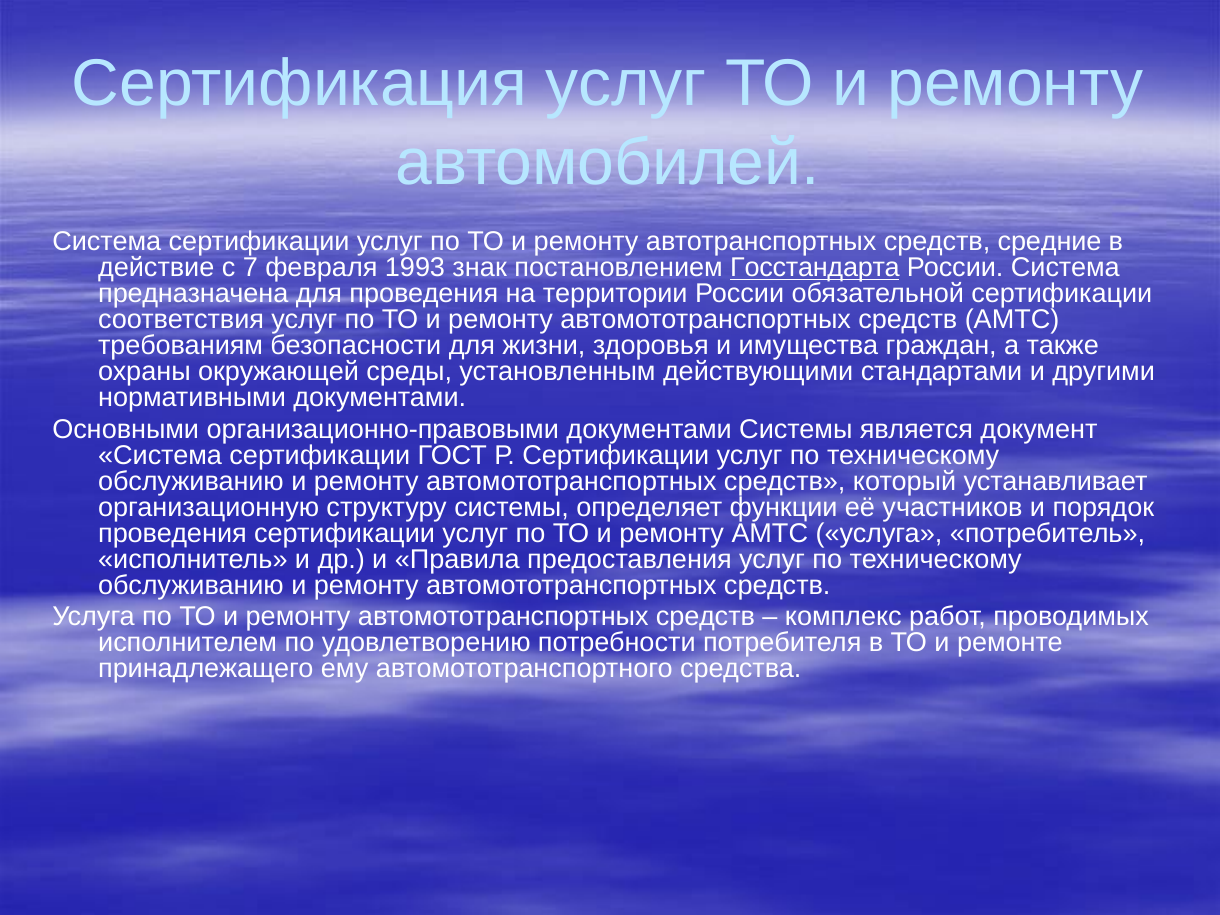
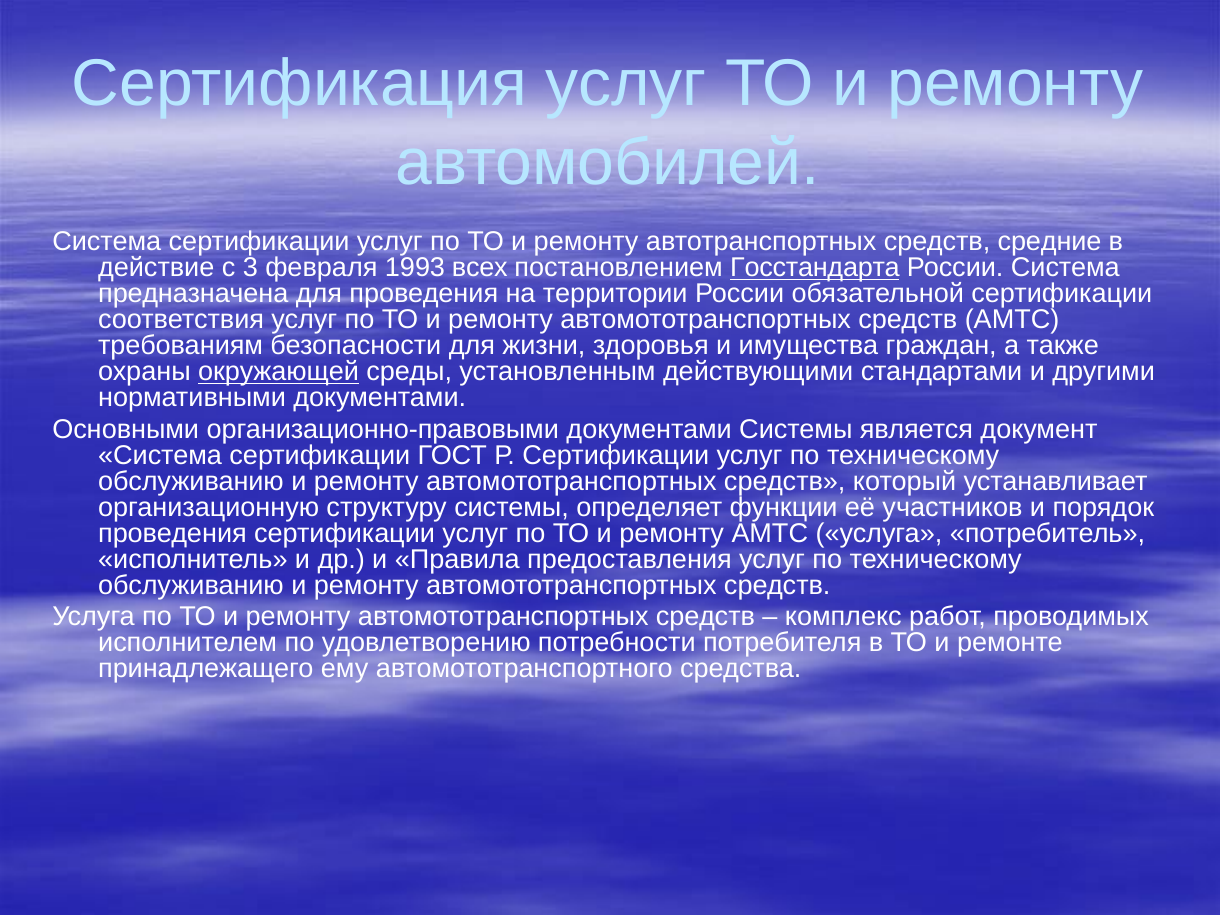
7: 7 -> 3
знак: знак -> всех
окружающей underline: none -> present
